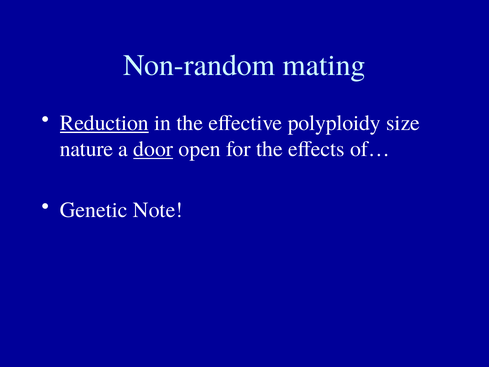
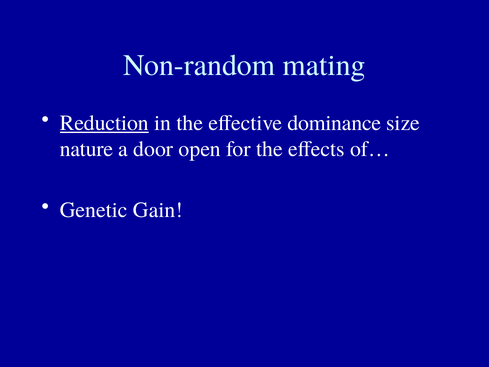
polyploidy: polyploidy -> dominance
door underline: present -> none
Note: Note -> Gain
